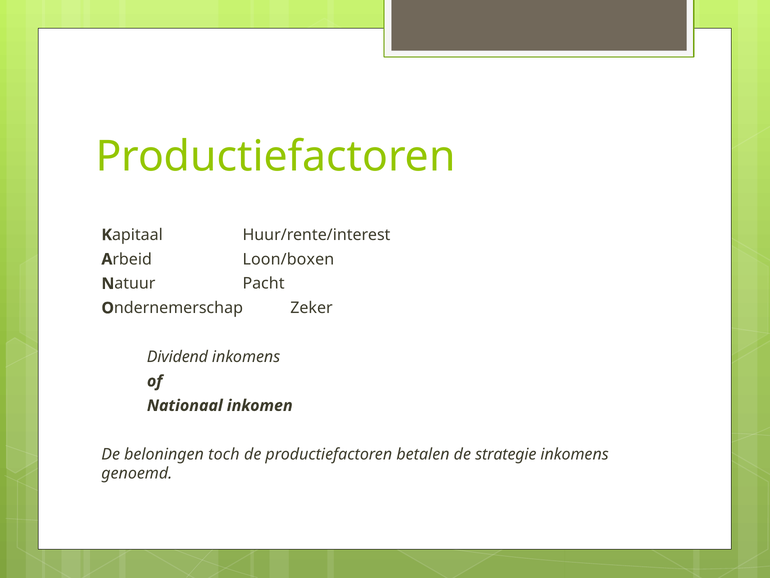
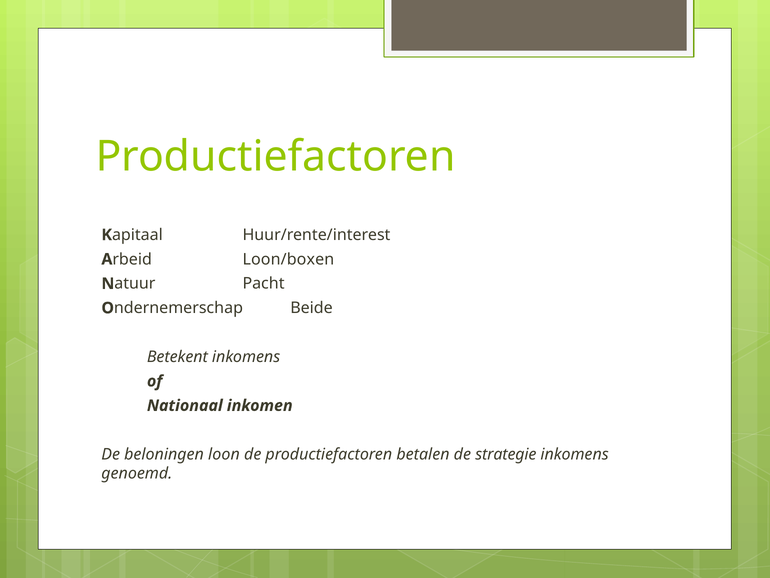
Zeker: Zeker -> Beide
Dividend: Dividend -> Betekent
toch: toch -> loon
